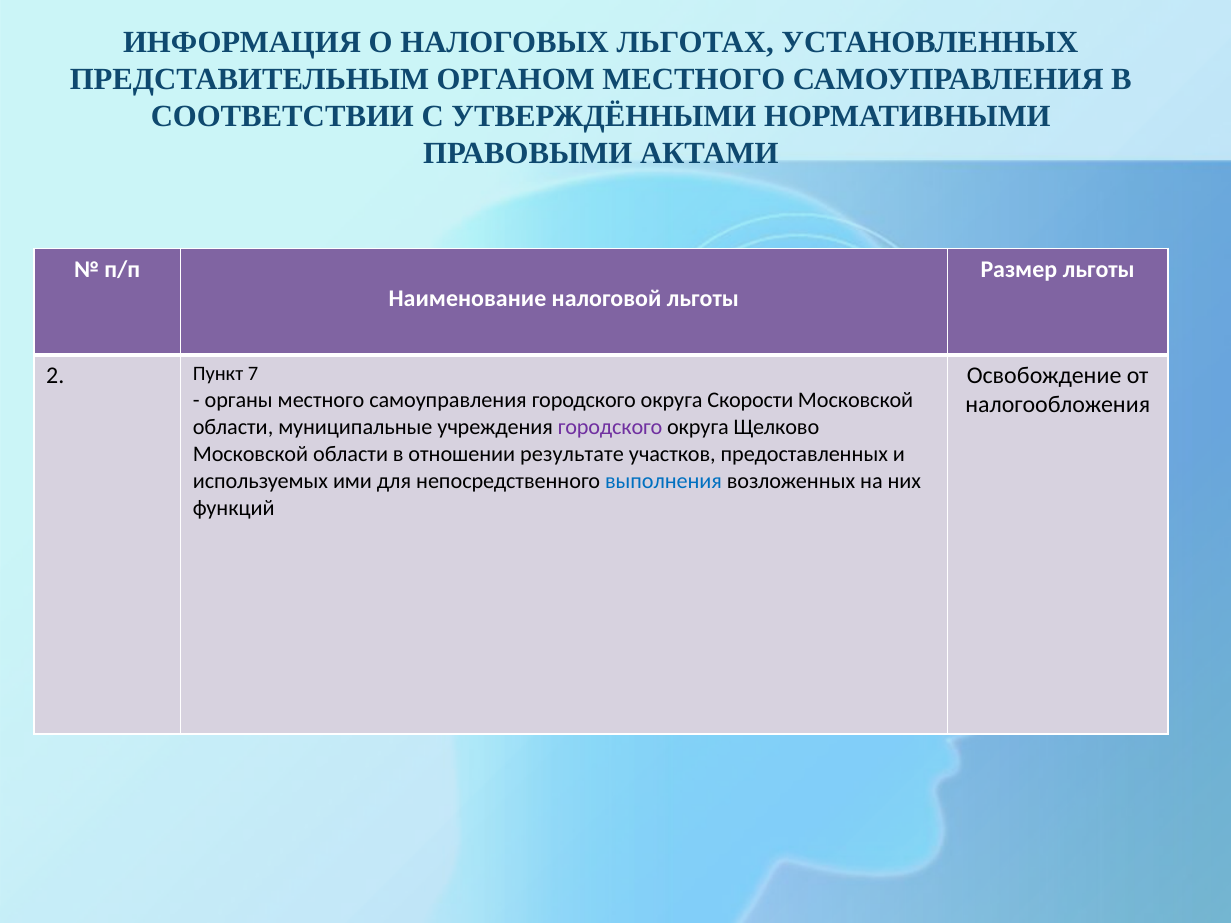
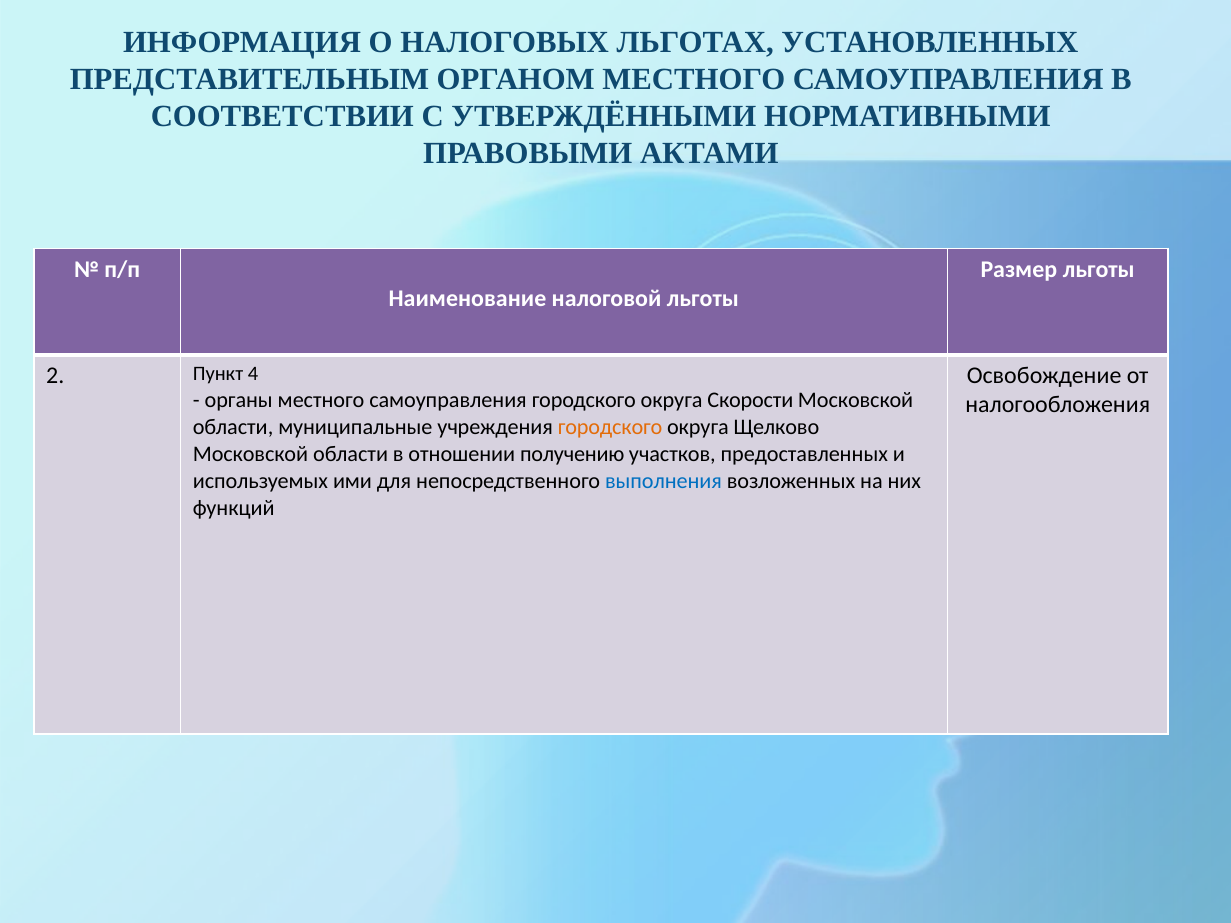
7: 7 -> 4
городского at (610, 427) colour: purple -> orange
результате: результате -> получению
